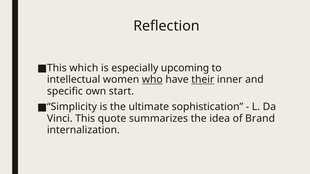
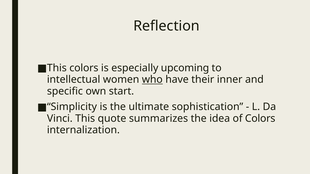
This which: which -> colors
their underline: present -> none
of Brand: Brand -> Colors
